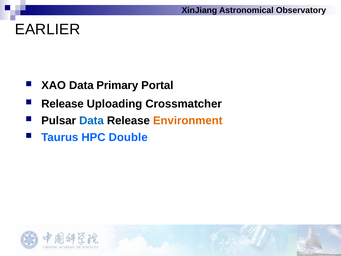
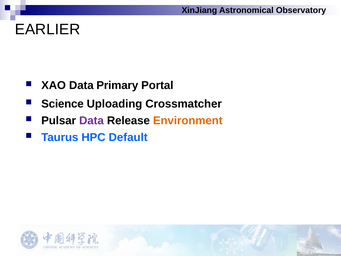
Release at (62, 104): Release -> Science
Data at (91, 120) colour: blue -> purple
Double: Double -> Default
